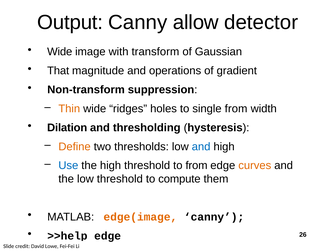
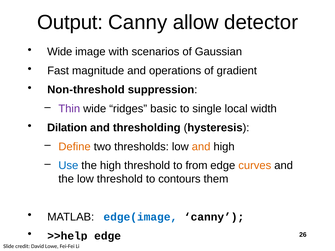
transform: transform -> scenarios
That: That -> Fast
Non-transform: Non-transform -> Non-threshold
Thin colour: orange -> purple
holes: holes -> basic
single from: from -> local
and at (201, 147) colour: blue -> orange
compute: compute -> contours
edge(image colour: orange -> blue
